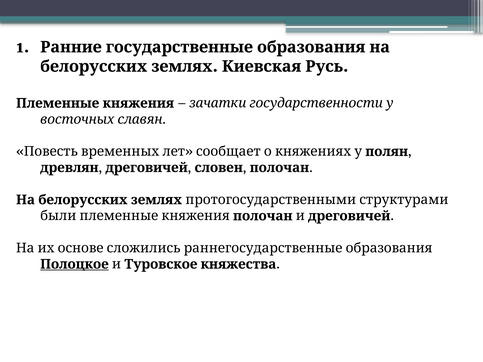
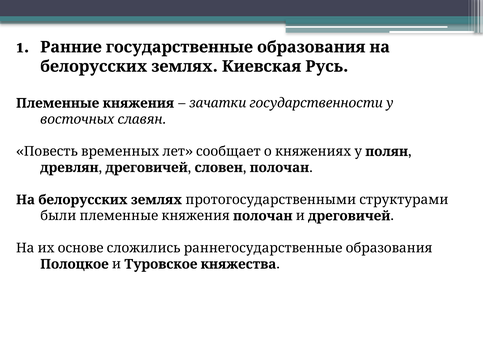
Полоцкое underline: present -> none
